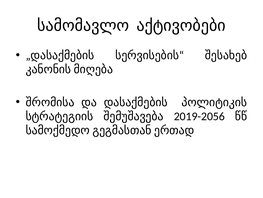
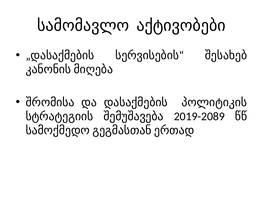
2019-2056: 2019-2056 -> 2019-2089
